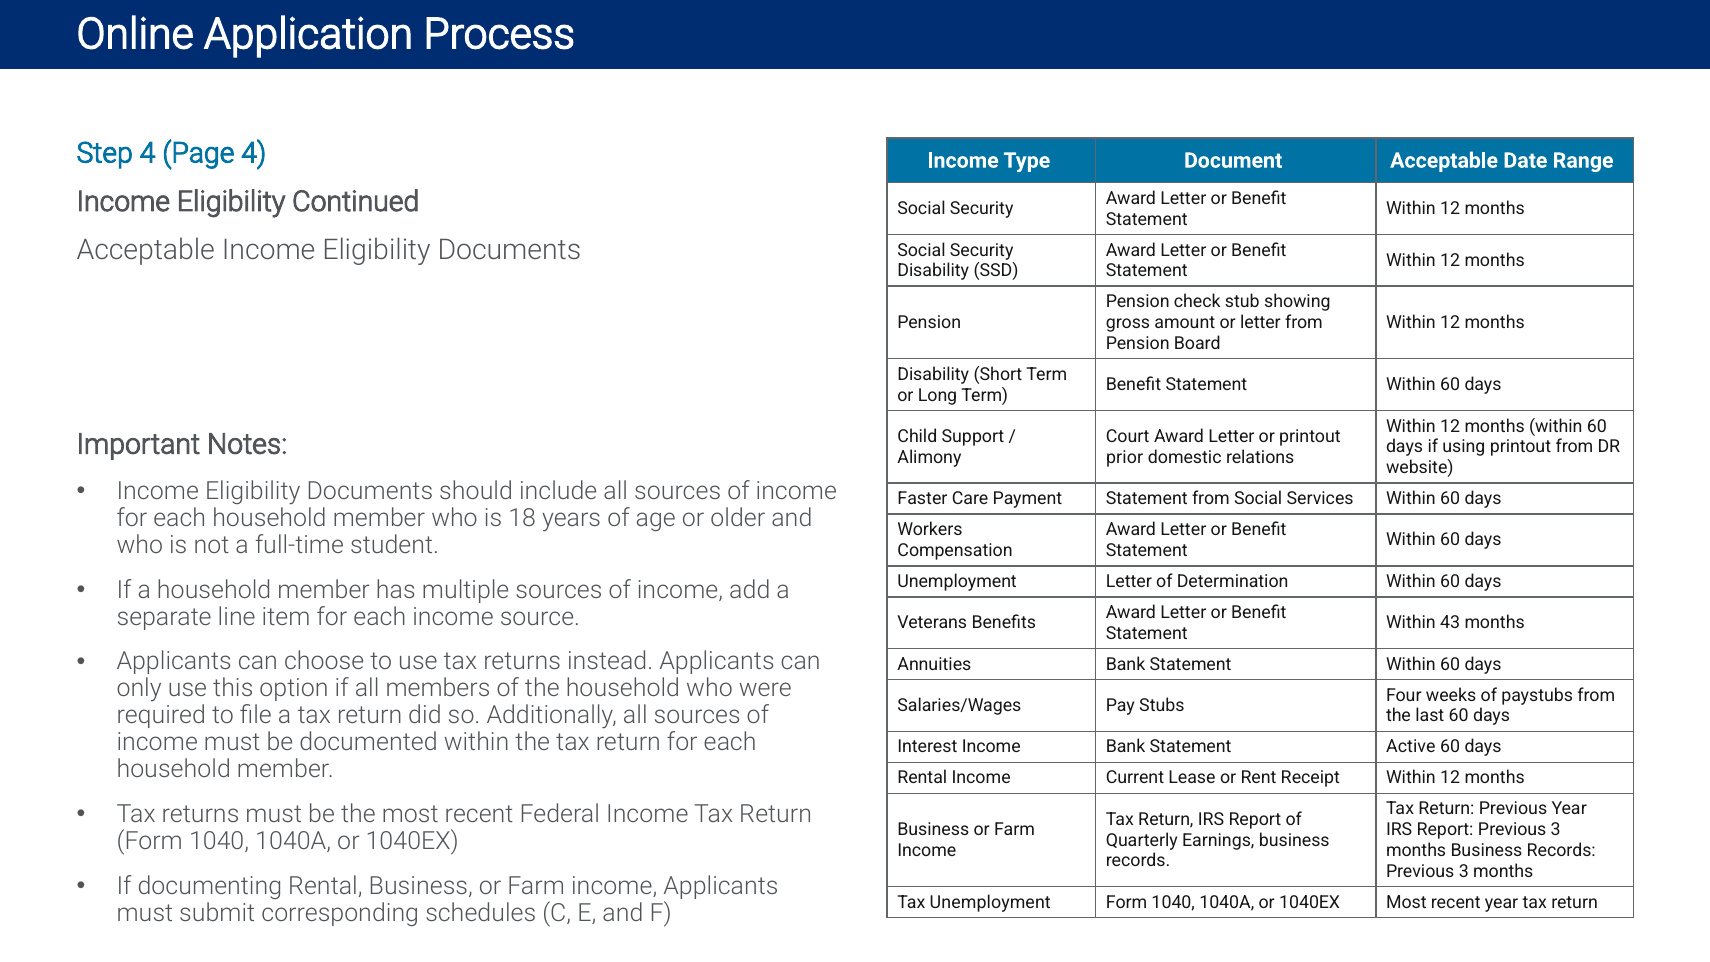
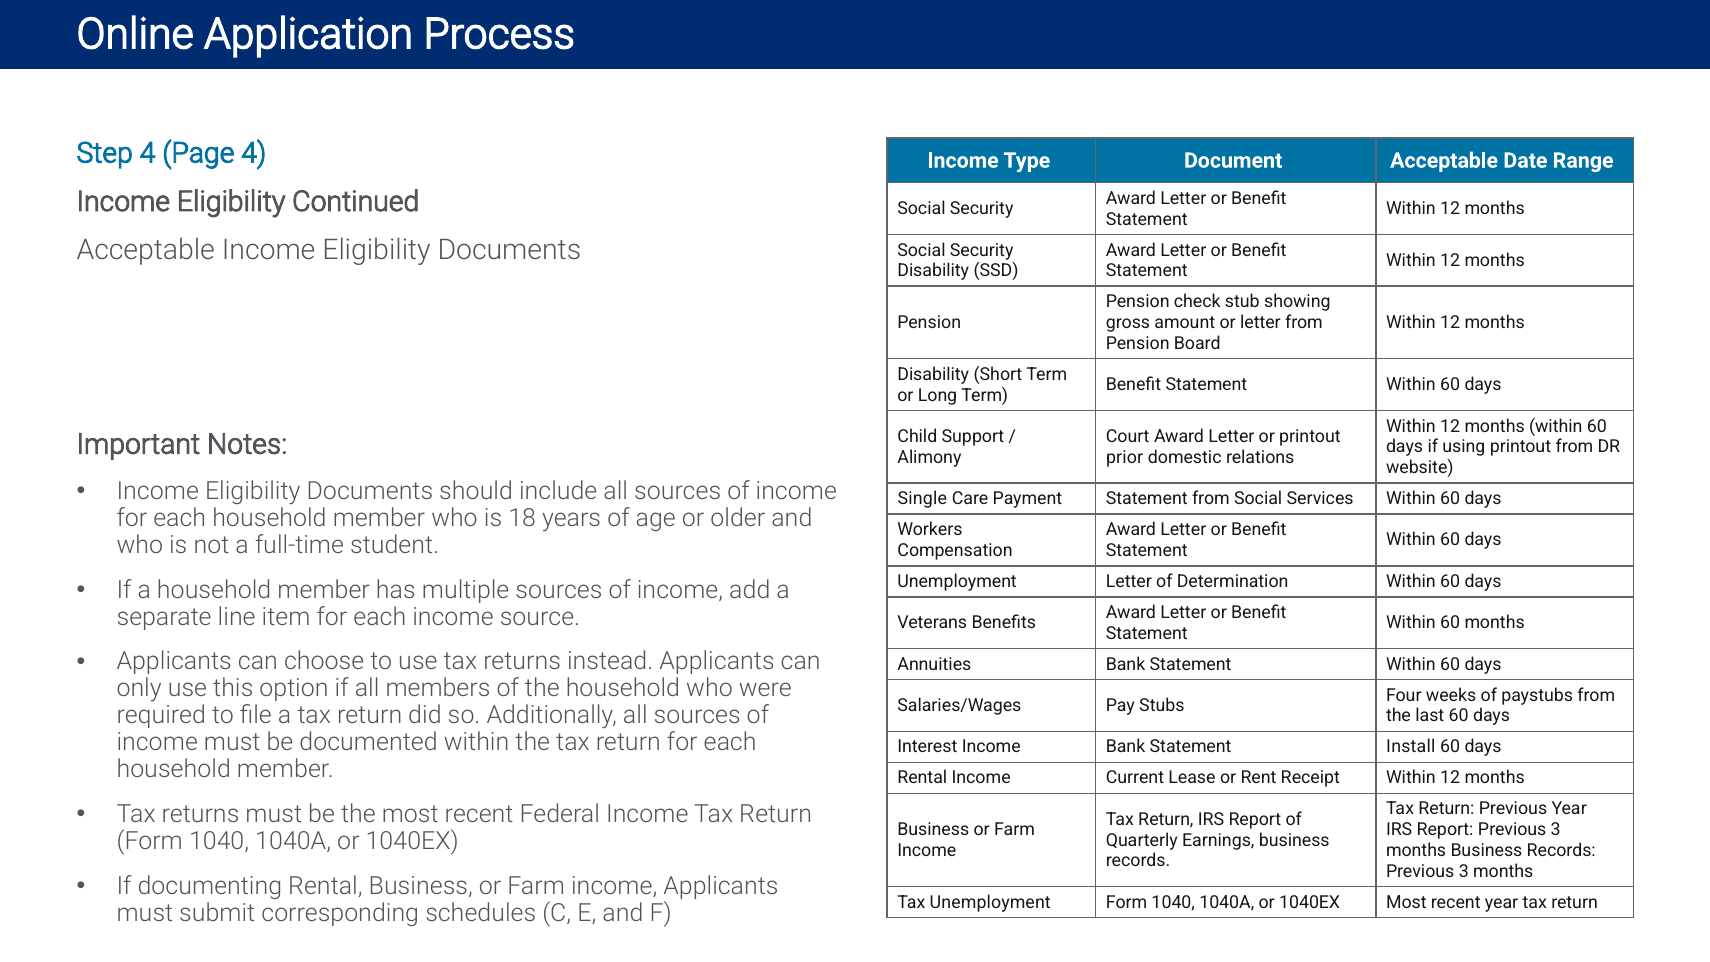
Faster: Faster -> Single
43 at (1450, 623): 43 -> 60
Active: Active -> Install
